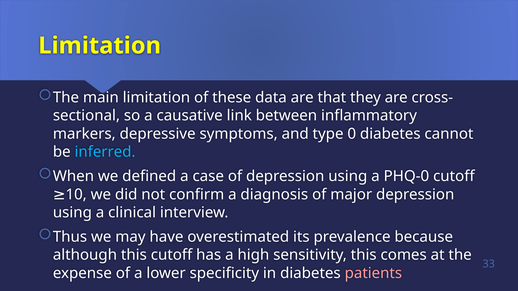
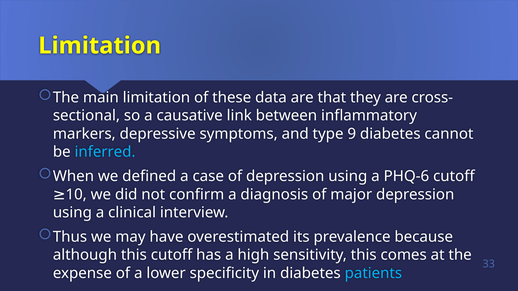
0: 0 -> 9
PHQ-0: PHQ-0 -> PHQ-6
patients colour: pink -> light blue
